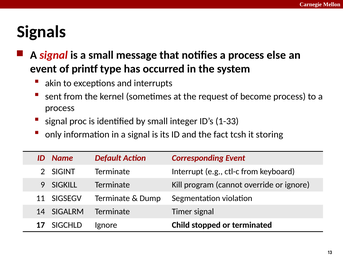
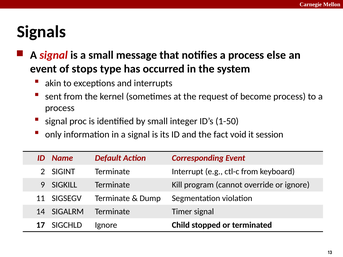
printf: printf -> stops
1-33: 1-33 -> 1-50
tcsh: tcsh -> void
storing: storing -> session
